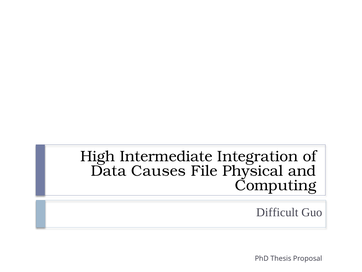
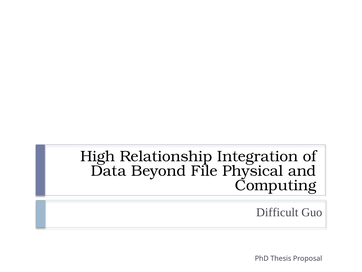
Intermediate: Intermediate -> Relationship
Causes: Causes -> Beyond
